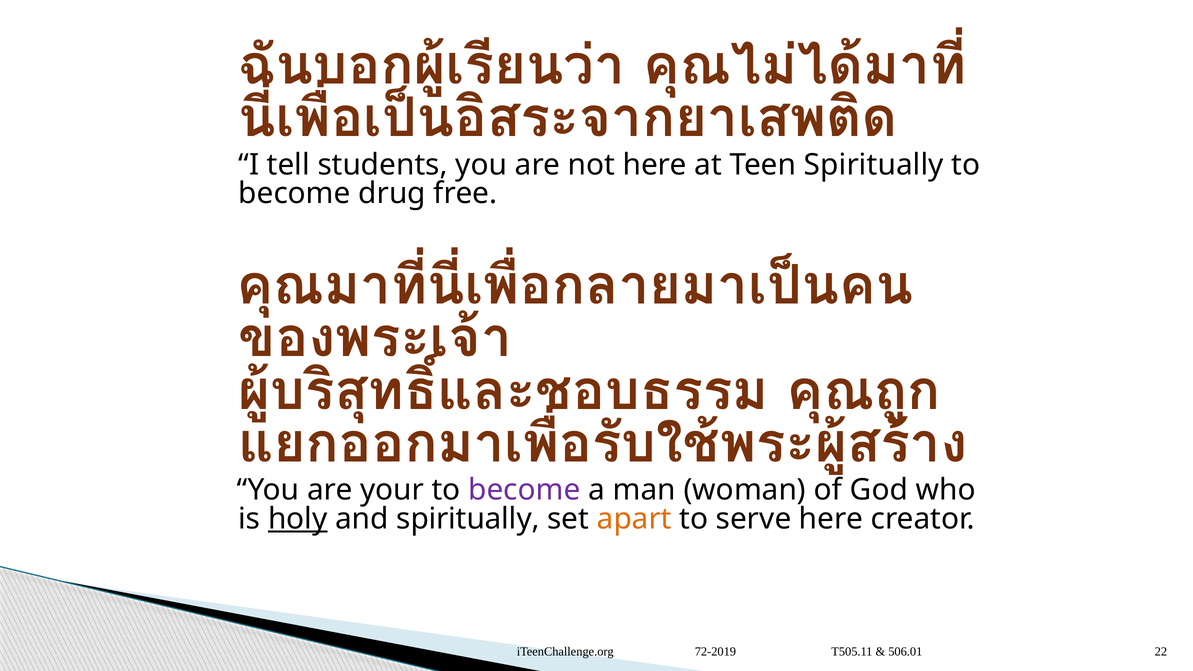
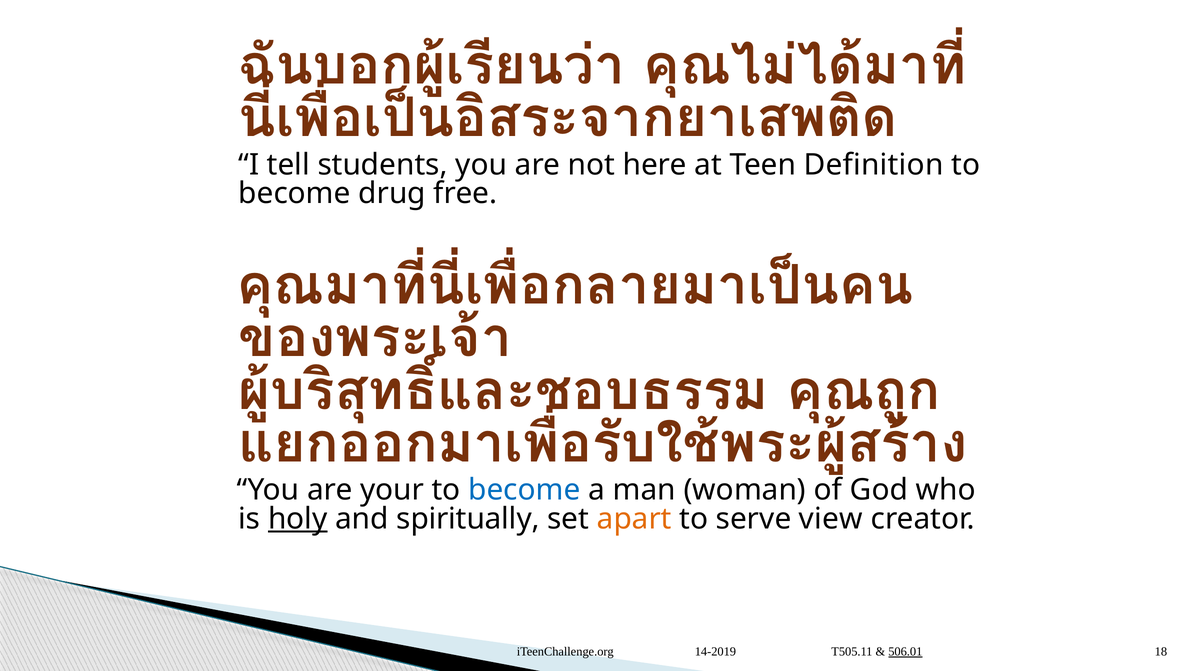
Teen Spiritually: Spiritually -> Definition
become at (524, 490) colour: purple -> blue
serve here: here -> view
72-2019: 72-2019 -> 14-2019
506.01 underline: none -> present
22: 22 -> 18
